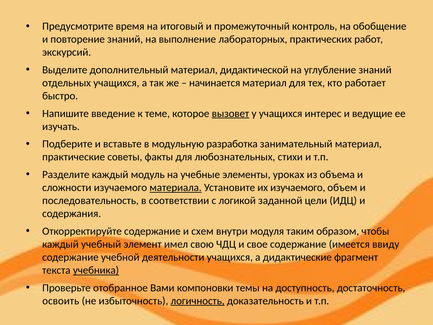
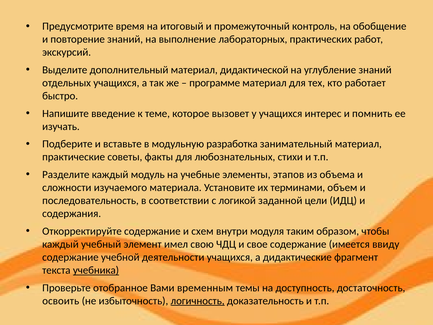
начинается: начинается -> программе
вызовет underline: present -> none
ведущие: ведущие -> помнить
уроках: уроках -> этапов
материала underline: present -> none
их изучаемого: изучаемого -> терминами
компоновки: компоновки -> временным
